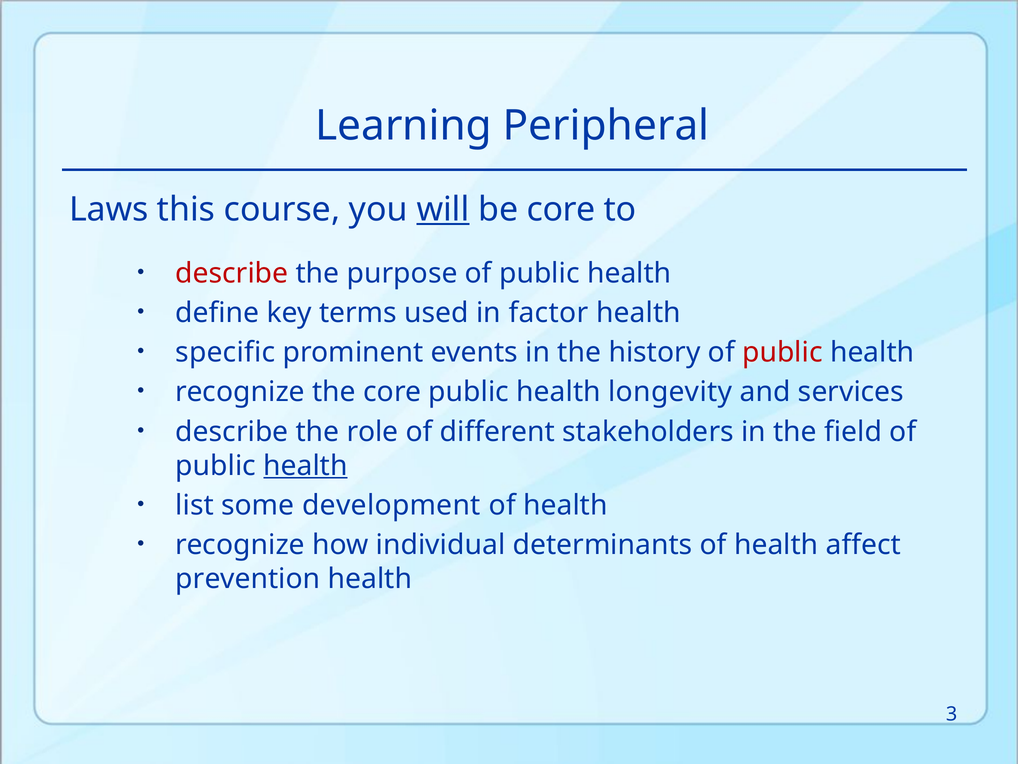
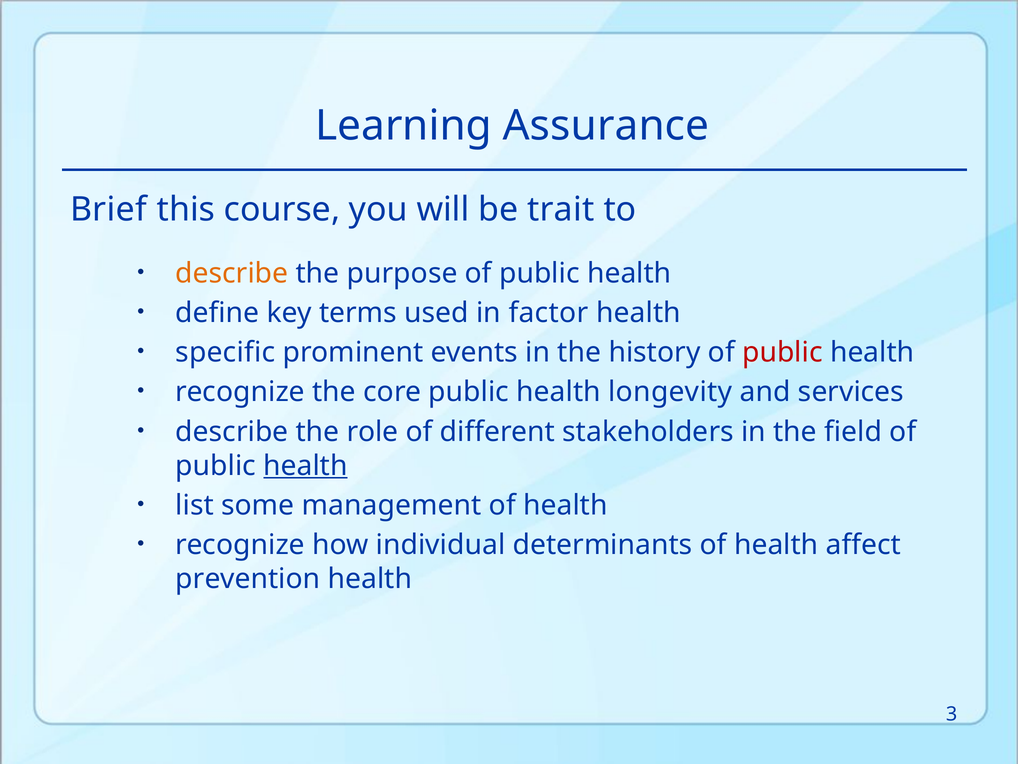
Peripheral: Peripheral -> Assurance
Laws: Laws -> Brief
will underline: present -> none
be core: core -> trait
describe at (232, 273) colour: red -> orange
development: development -> management
